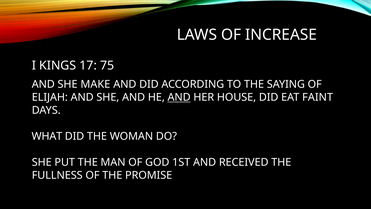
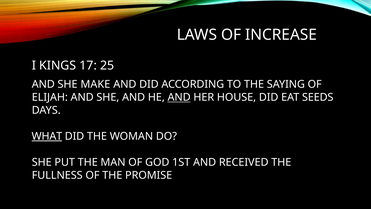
75: 75 -> 25
FAINT: FAINT -> SEEDS
WHAT underline: none -> present
